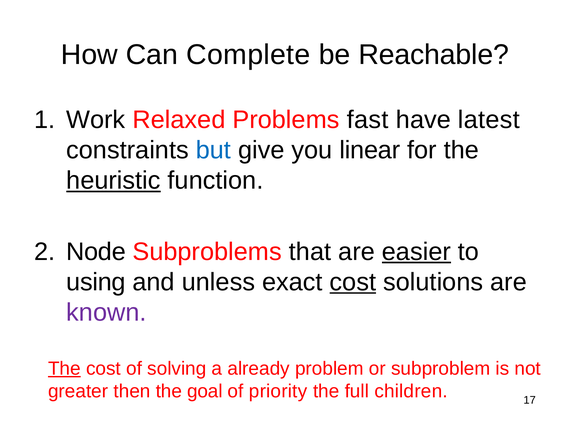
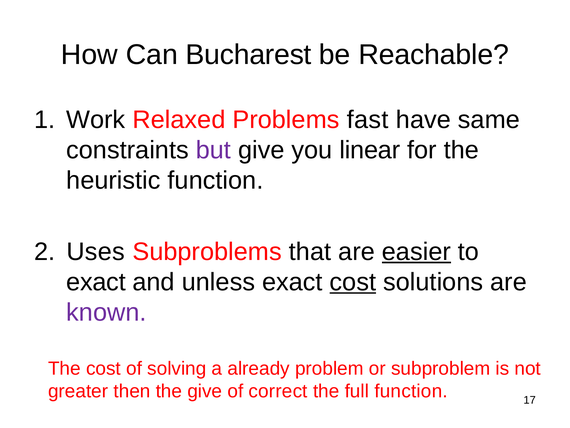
Complete: Complete -> Bucharest
latest: latest -> same
but colour: blue -> purple
heuristic underline: present -> none
Node: Node -> Uses
using at (96, 282): using -> exact
The at (64, 368) underline: present -> none
the goal: goal -> give
priority: priority -> correct
full children: children -> function
